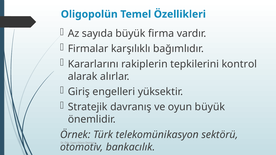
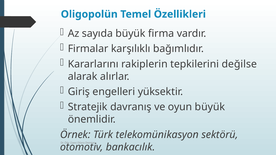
kontrol: kontrol -> değilse
